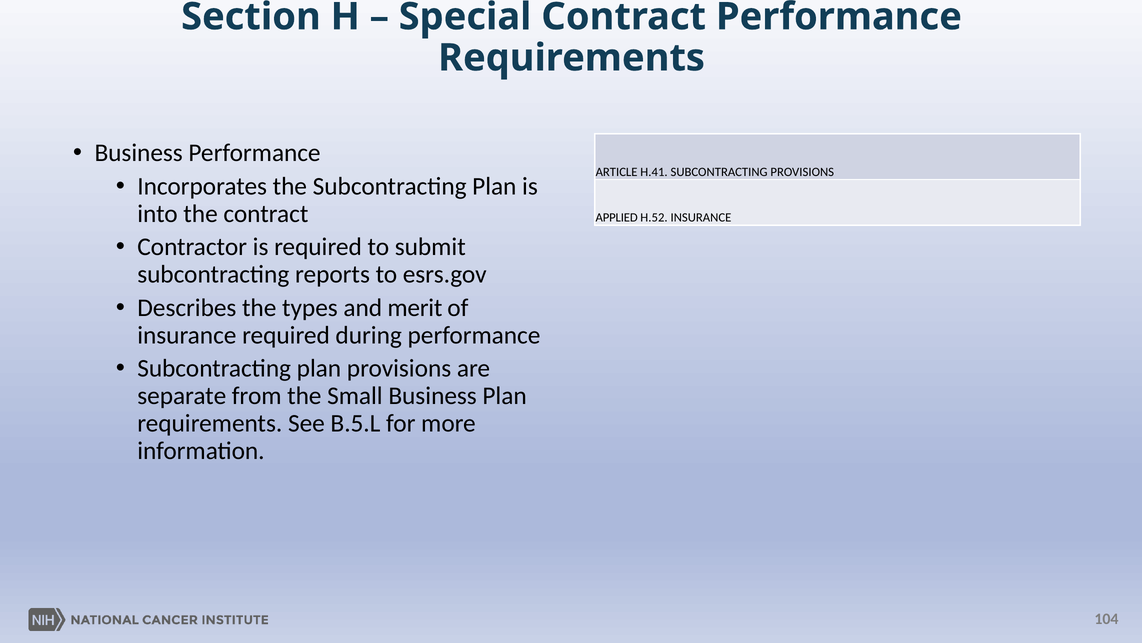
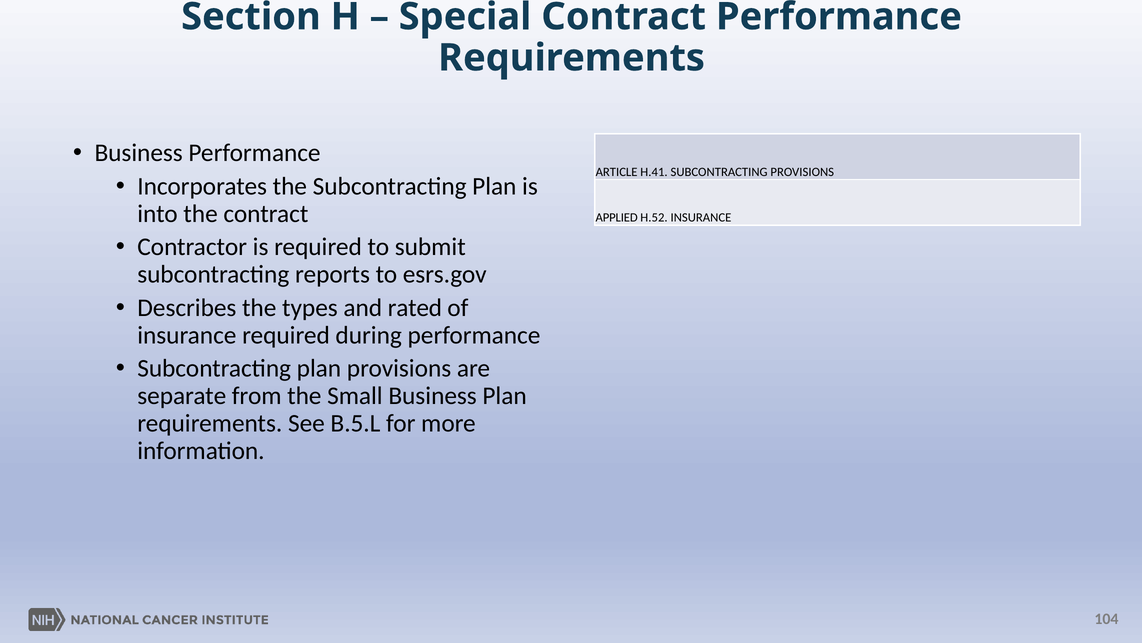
merit: merit -> rated
